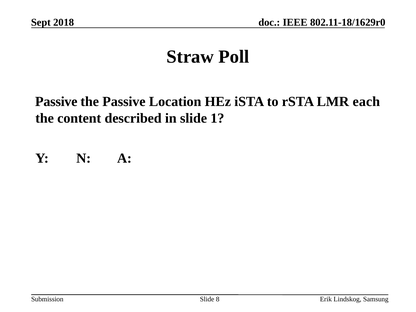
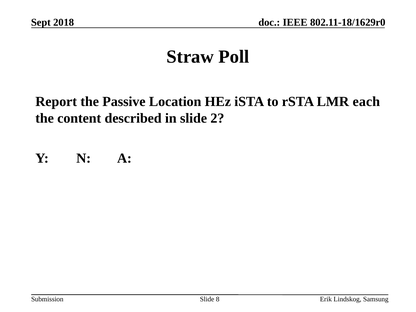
Passive at (56, 102): Passive -> Report
1: 1 -> 2
